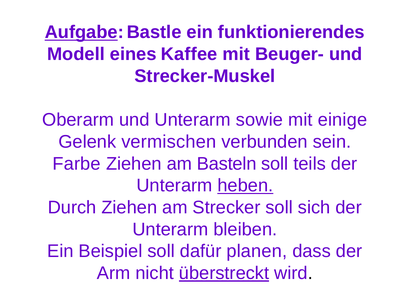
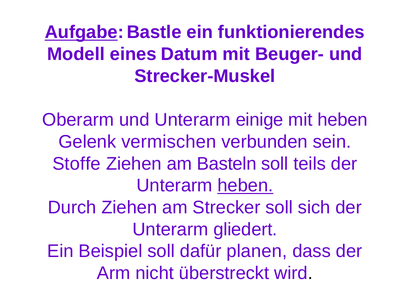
Kaffee: Kaffee -> Datum
sowie: sowie -> einige
mit einige: einige -> heben
Farbe: Farbe -> Stoffe
bleiben: bleiben -> gliedert
überstreckt underline: present -> none
